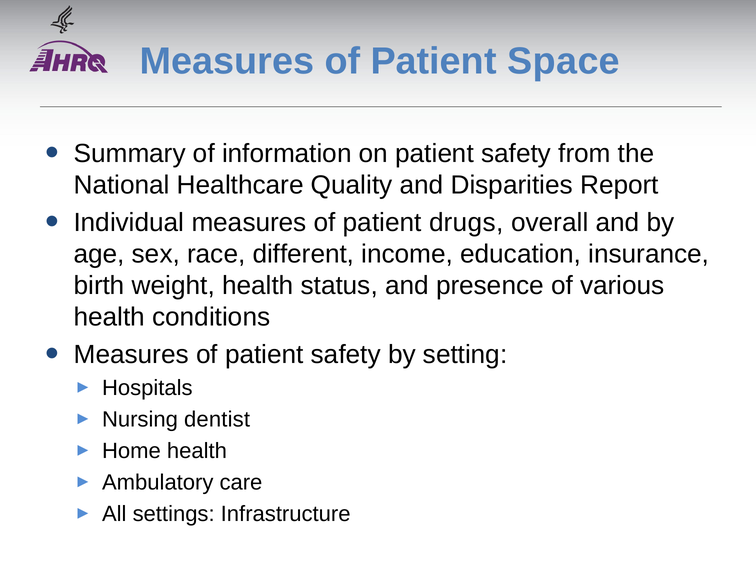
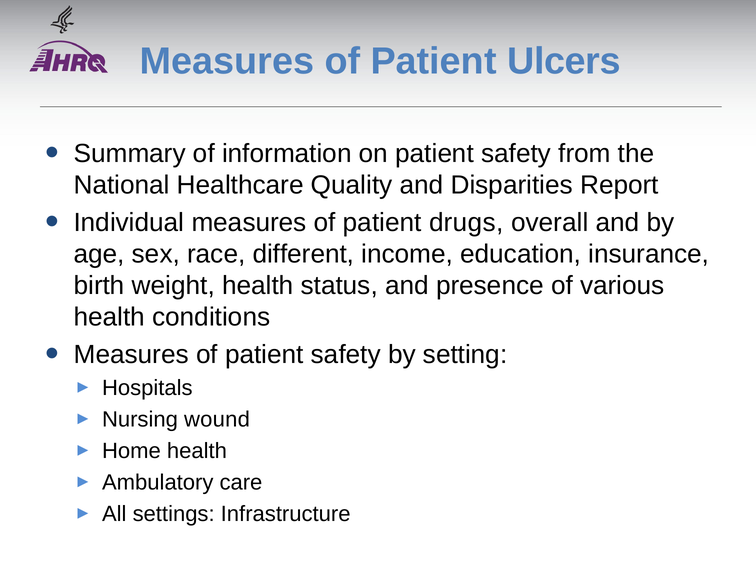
Space: Space -> Ulcers
dentist: dentist -> wound
